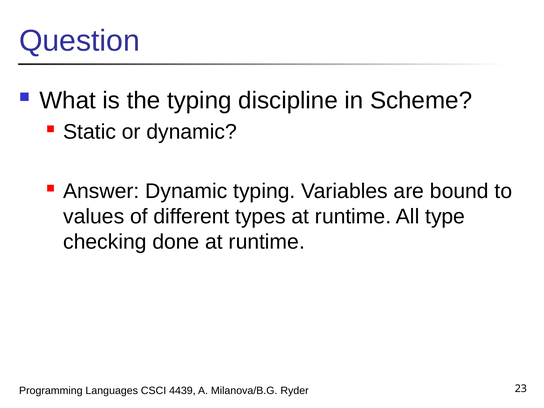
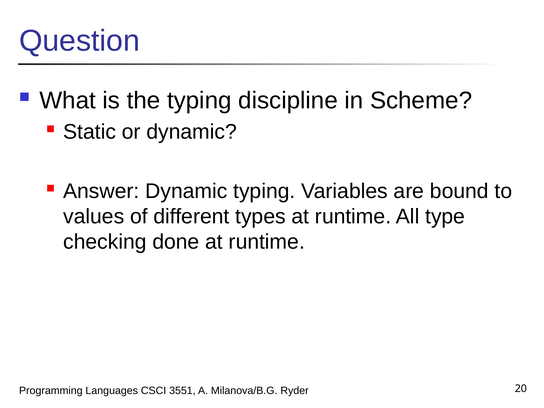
4439: 4439 -> 3551
23: 23 -> 20
